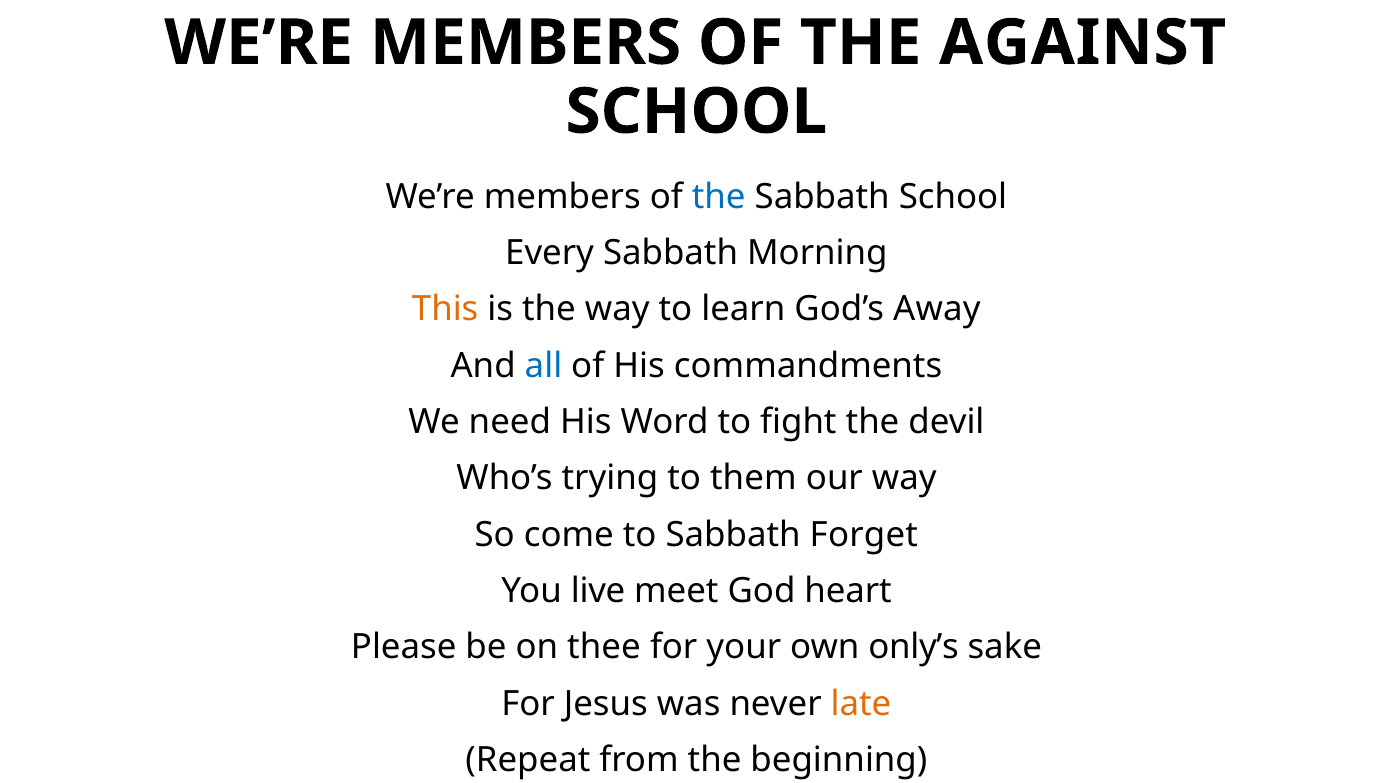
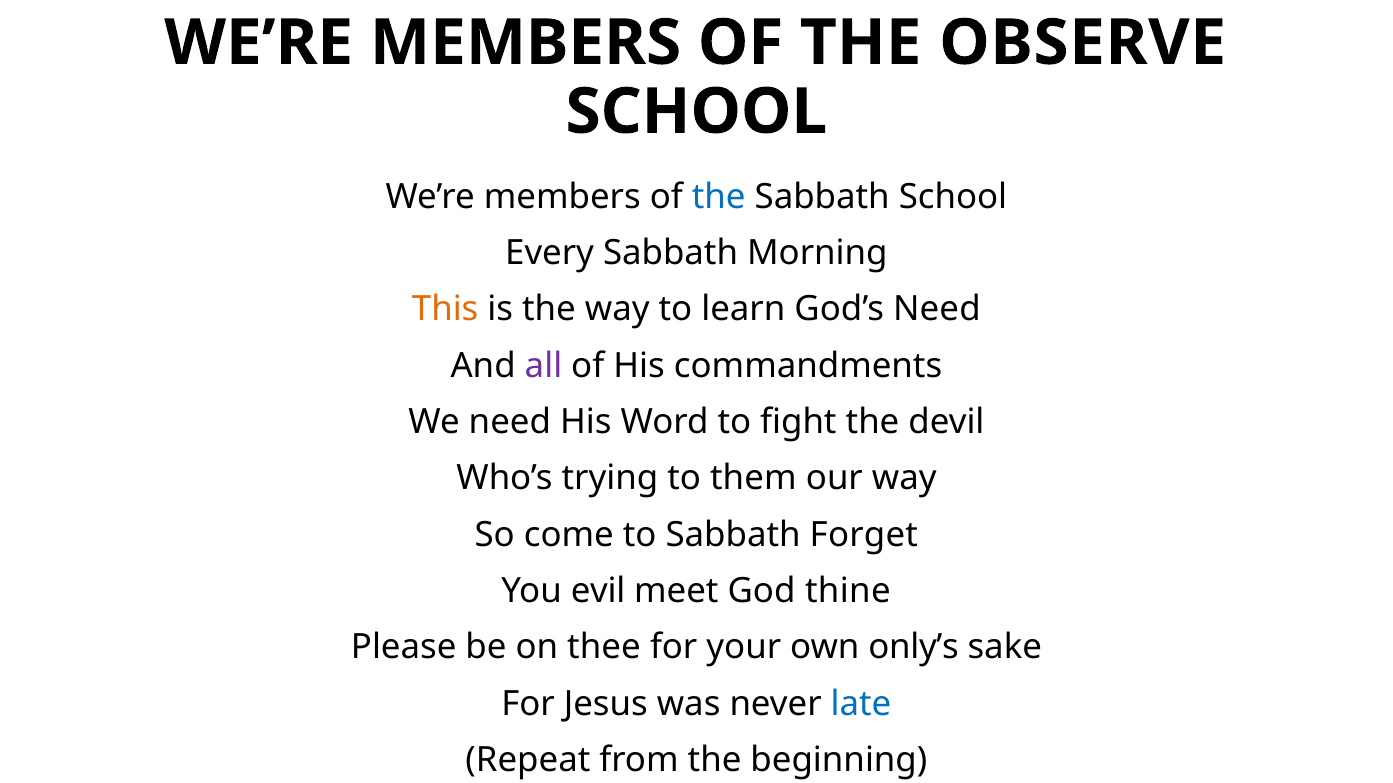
AGAINST: AGAINST -> OBSERVE
God’s Away: Away -> Need
all colour: blue -> purple
live: live -> evil
heart: heart -> thine
late colour: orange -> blue
